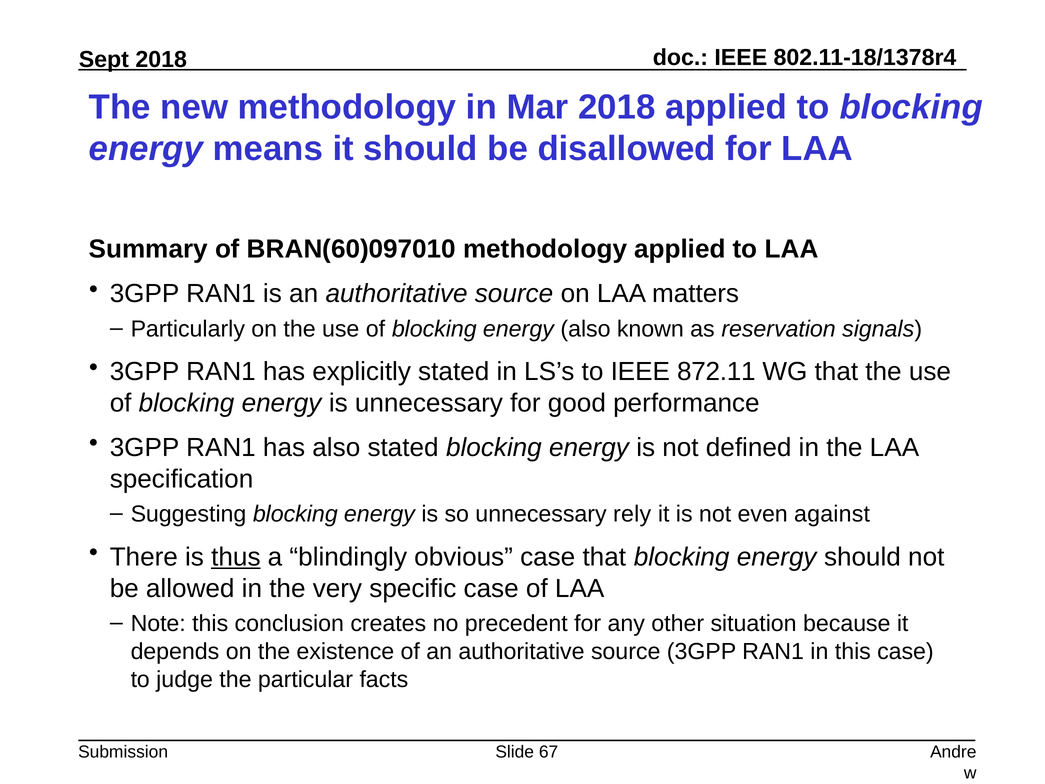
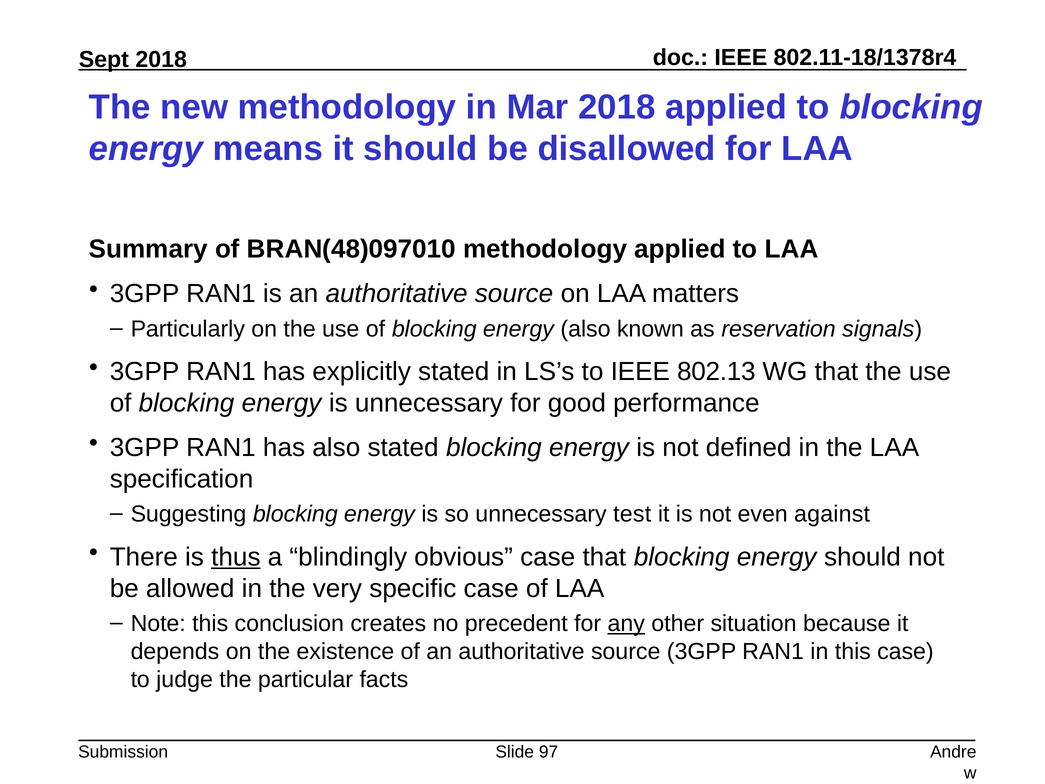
BRAN(60)097010: BRAN(60)097010 -> BRAN(48)097010
872.11: 872.11 -> 802.13
rely: rely -> test
any underline: none -> present
67: 67 -> 97
